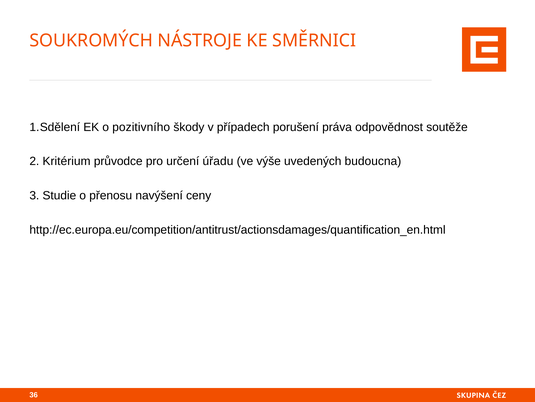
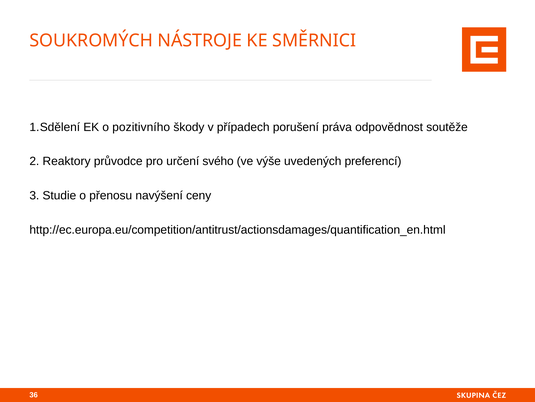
Kritérium: Kritérium -> Reaktory
úřadu: úřadu -> svého
budoucna: budoucna -> preferencí
